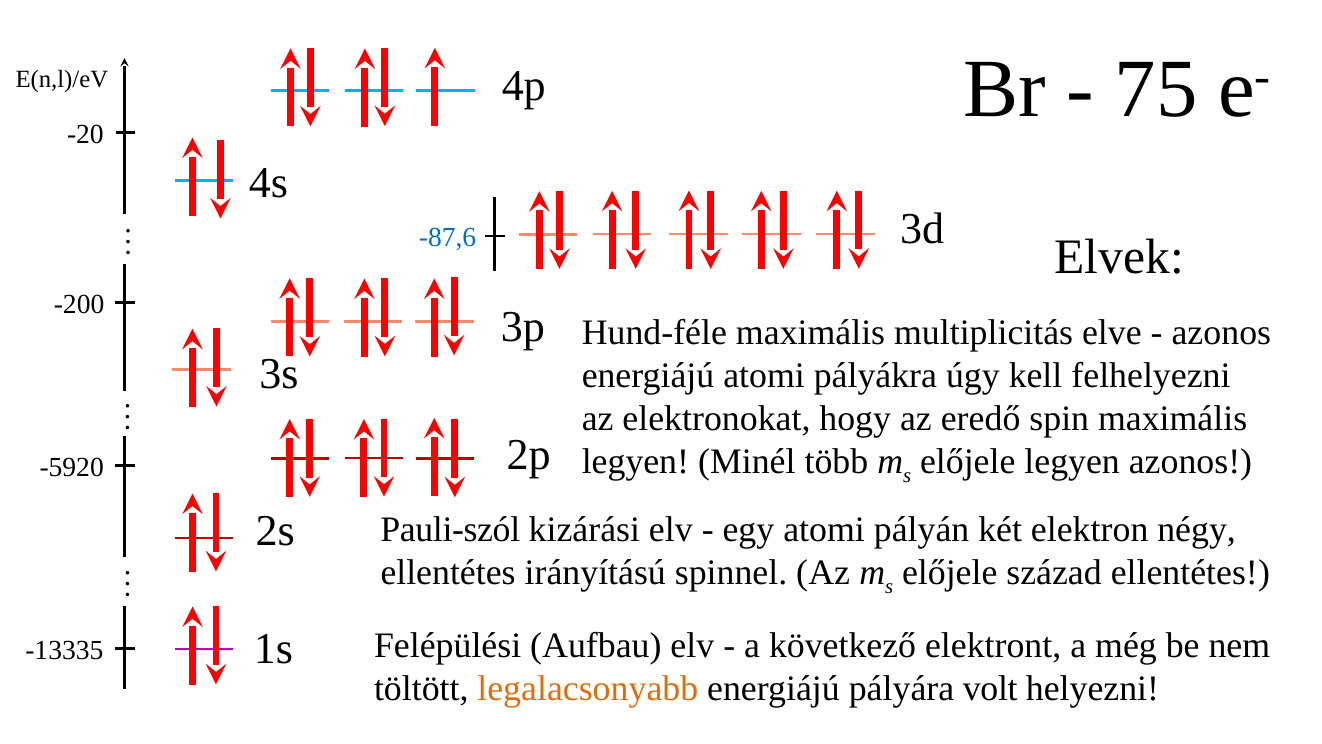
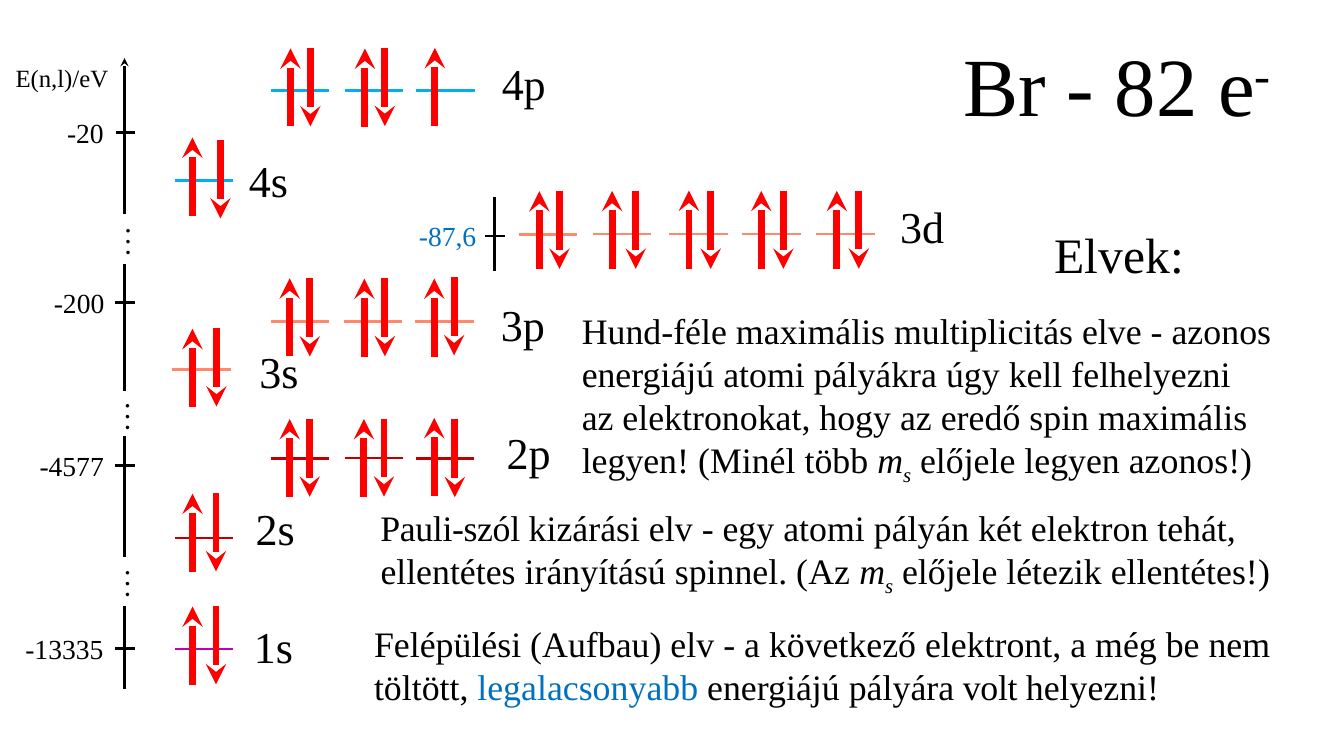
75: 75 -> 82
-5920: -5920 -> -4577
négy: négy -> tehát
század: század -> létezik
legalacsonyabb colour: orange -> blue
